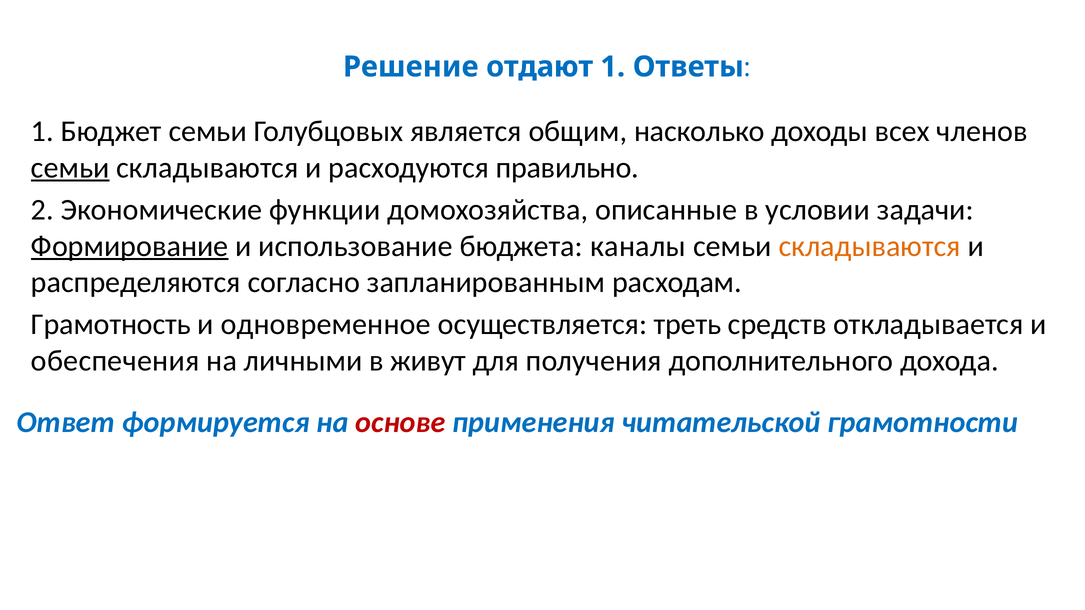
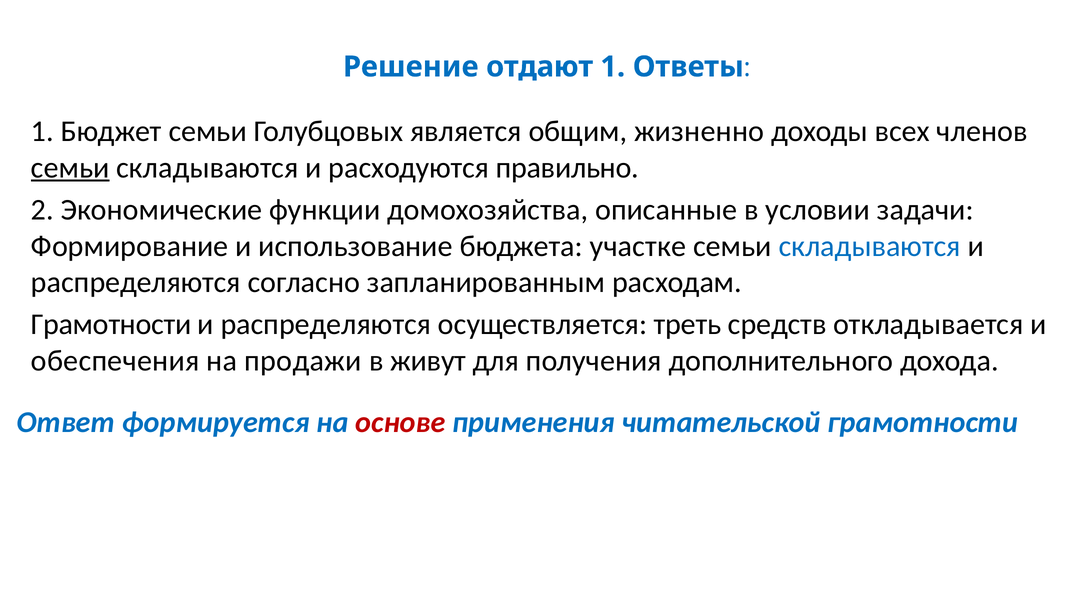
насколько: насколько -> жизненно
Формирование underline: present -> none
каналы: каналы -> участке
складываются at (870, 246) colour: orange -> blue
Грамотность at (111, 325): Грамотность -> Грамотности
одновременное at (326, 325): одновременное -> распределяются
личными: личными -> продажи
